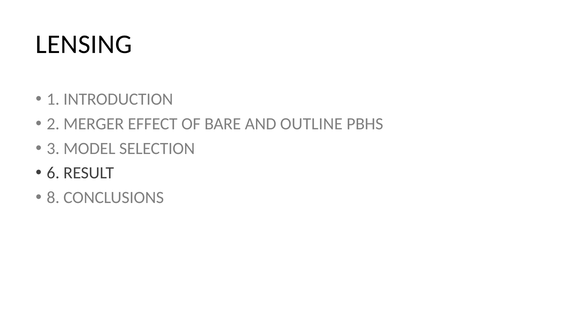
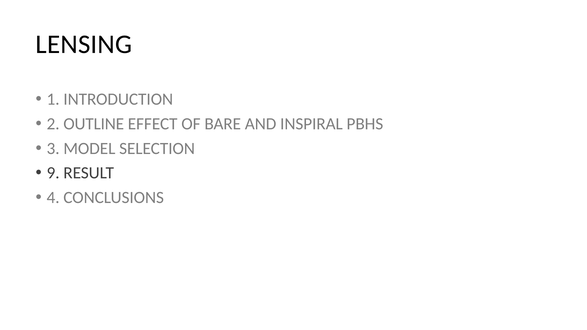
MERGER: MERGER -> OUTLINE
OUTLINE: OUTLINE -> INSPIRAL
6: 6 -> 9
8: 8 -> 4
